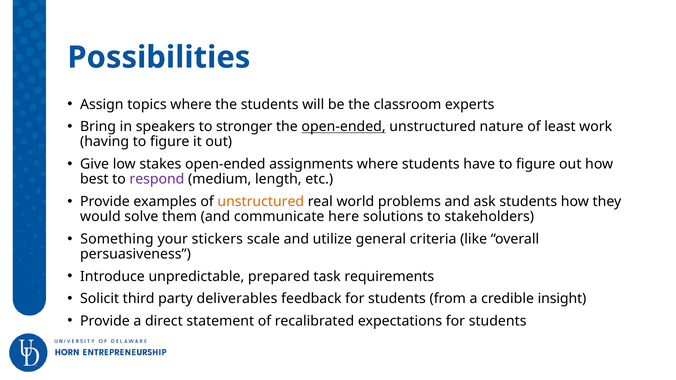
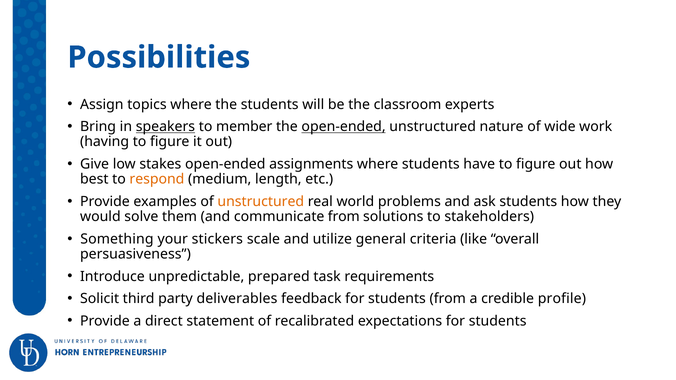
speakers underline: none -> present
stronger: stronger -> member
least: least -> wide
respond colour: purple -> orange
communicate here: here -> from
insight: insight -> profile
